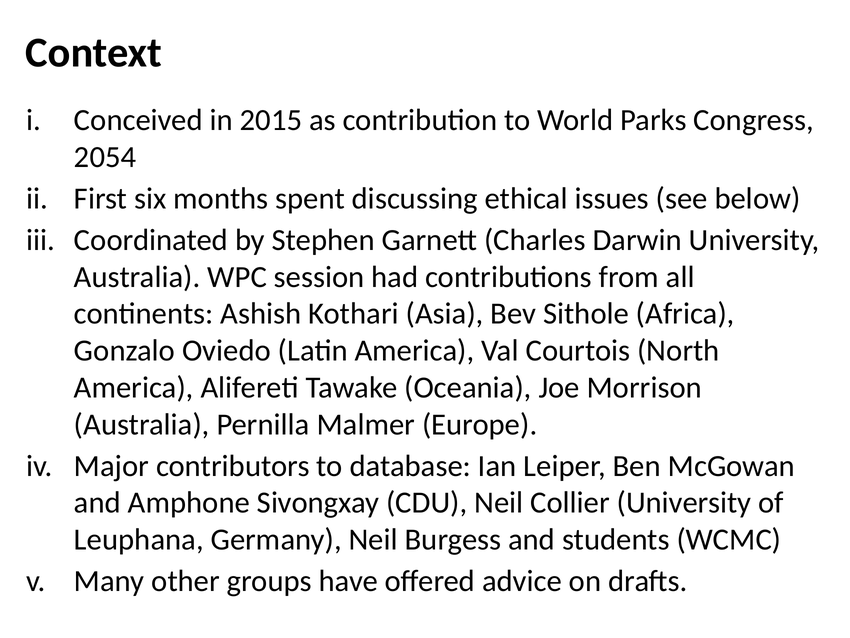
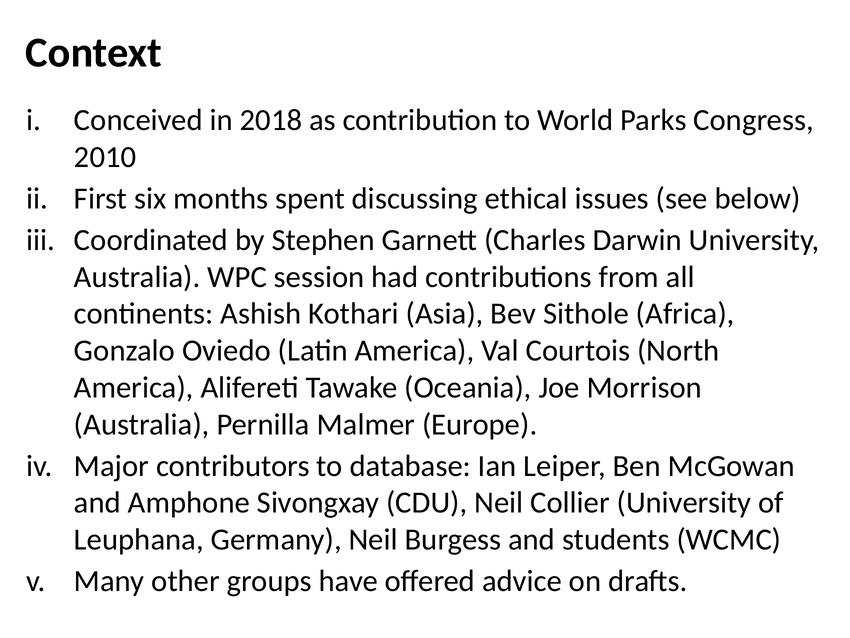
2015: 2015 -> 2018
2054: 2054 -> 2010
